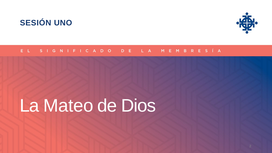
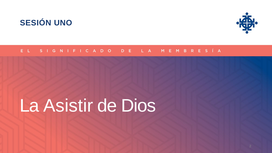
Mateo: Mateo -> Asistir
